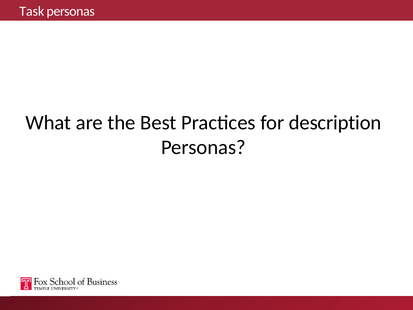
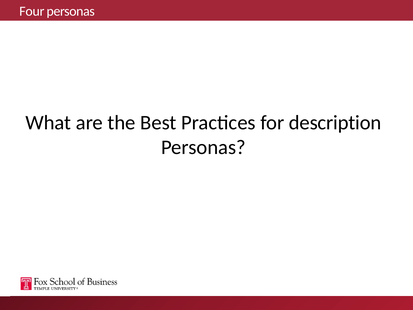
Task: Task -> Four
